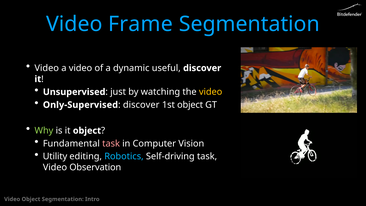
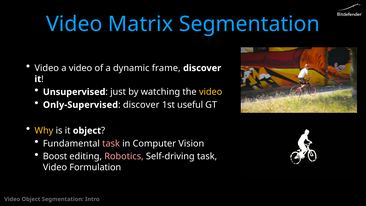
Frame: Frame -> Matrix
useful: useful -> frame
1st object: object -> useful
Why colour: light green -> yellow
Utility: Utility -> Boost
Robotics colour: light blue -> pink
Observation: Observation -> Formulation
